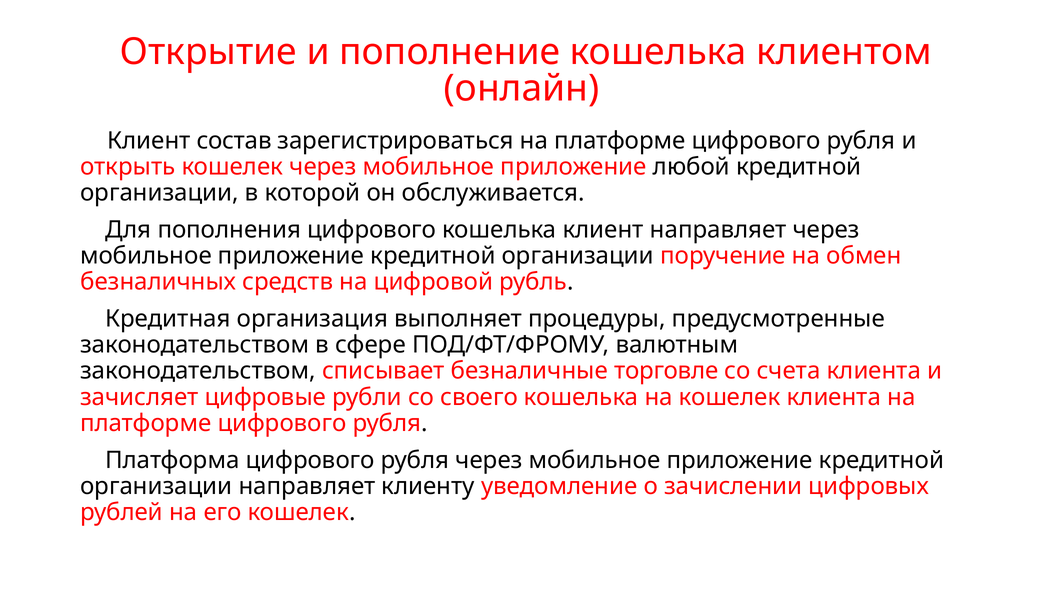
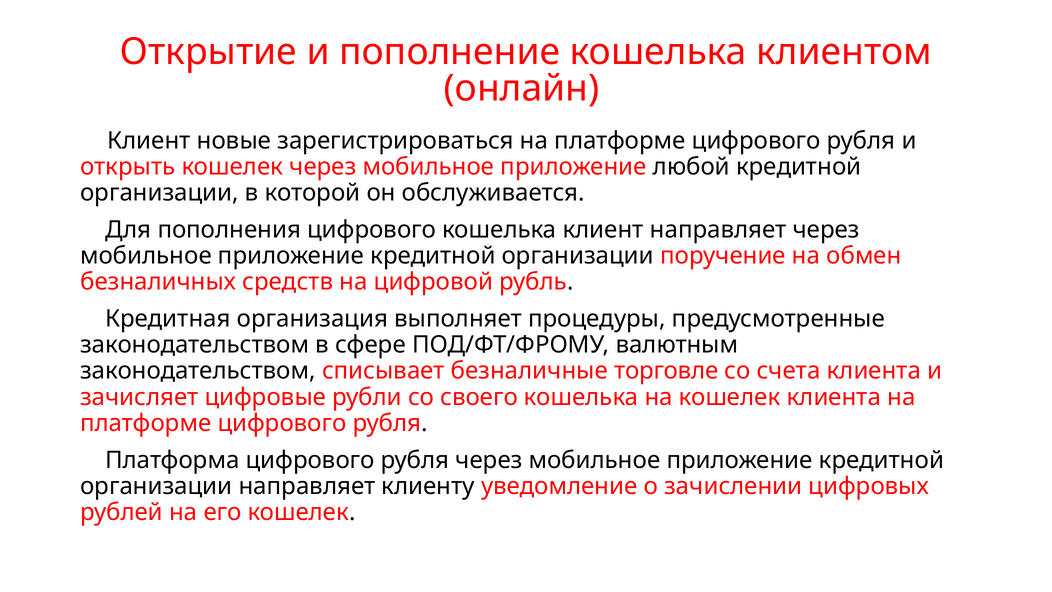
состав: состав -> новые
